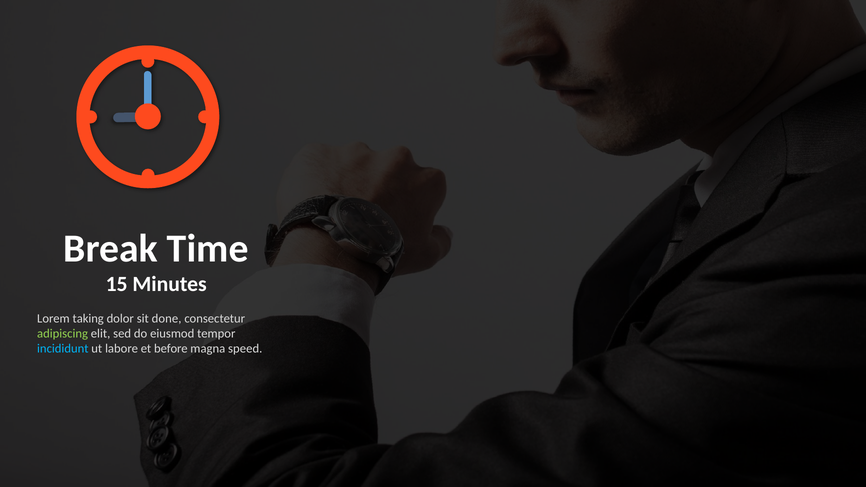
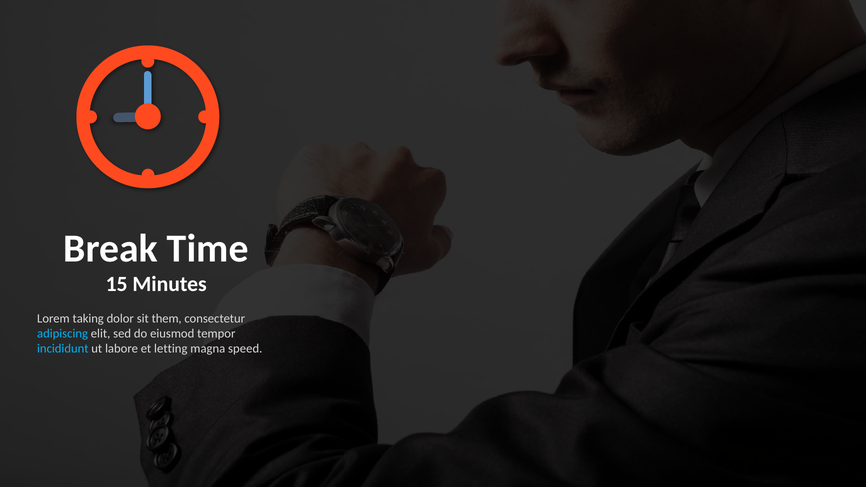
done: done -> them
adipiscing colour: light green -> light blue
before: before -> letting
